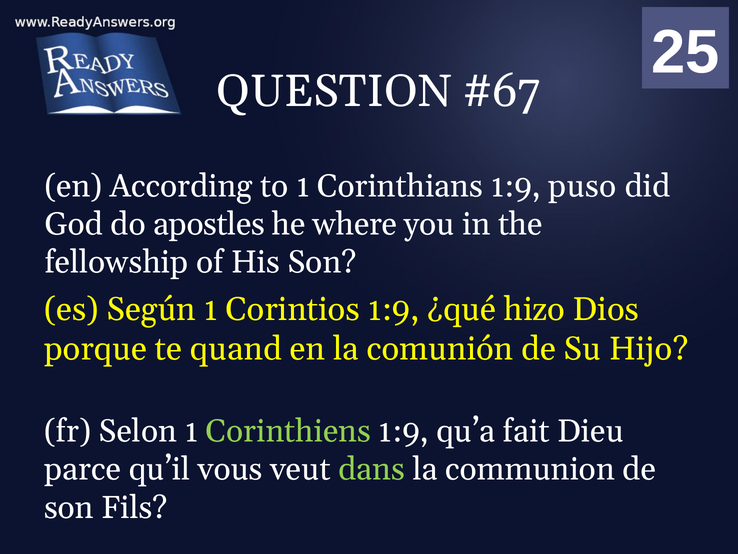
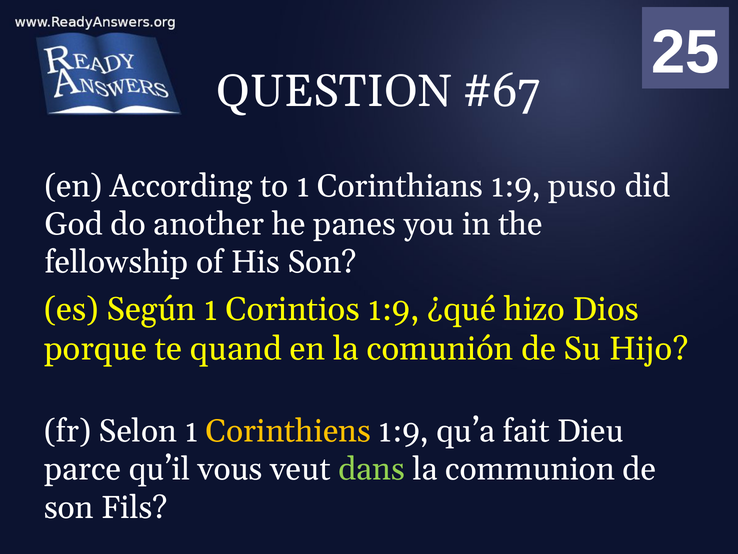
apostles: apostles -> another
where: where -> panes
Corinthiens colour: light green -> yellow
